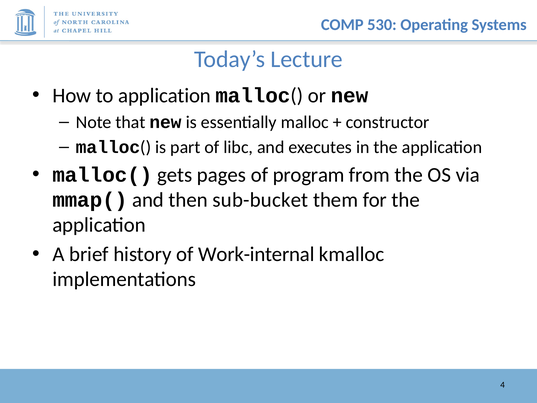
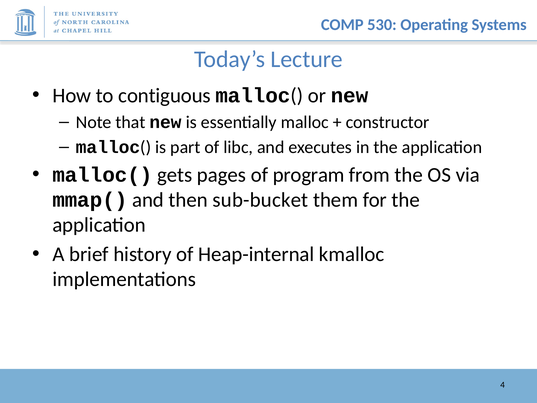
to application: application -> contiguous
Work-internal: Work-internal -> Heap-internal
